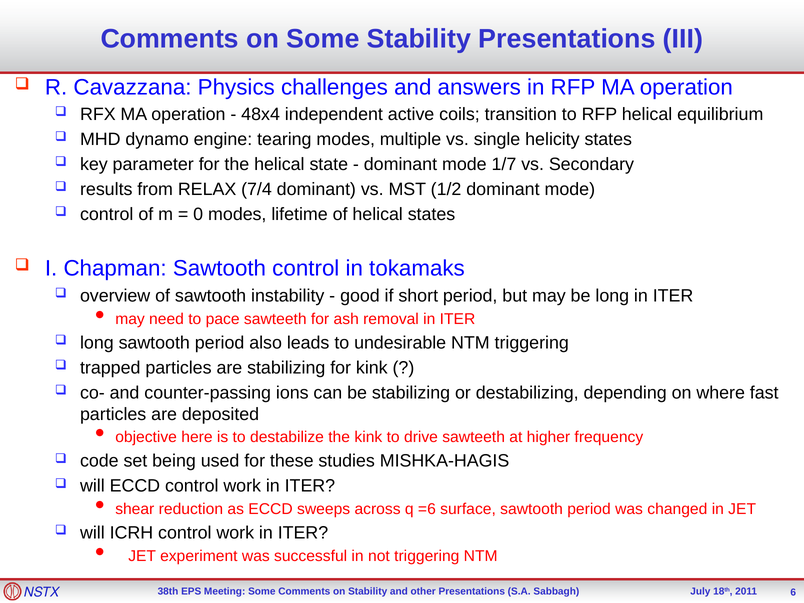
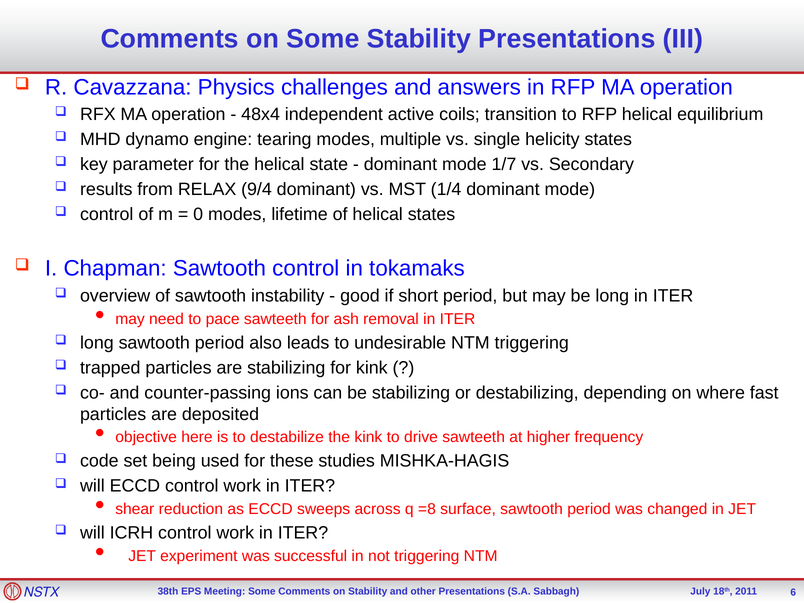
7/4: 7/4 -> 9/4
1/2: 1/2 -> 1/4
=6: =6 -> =8
